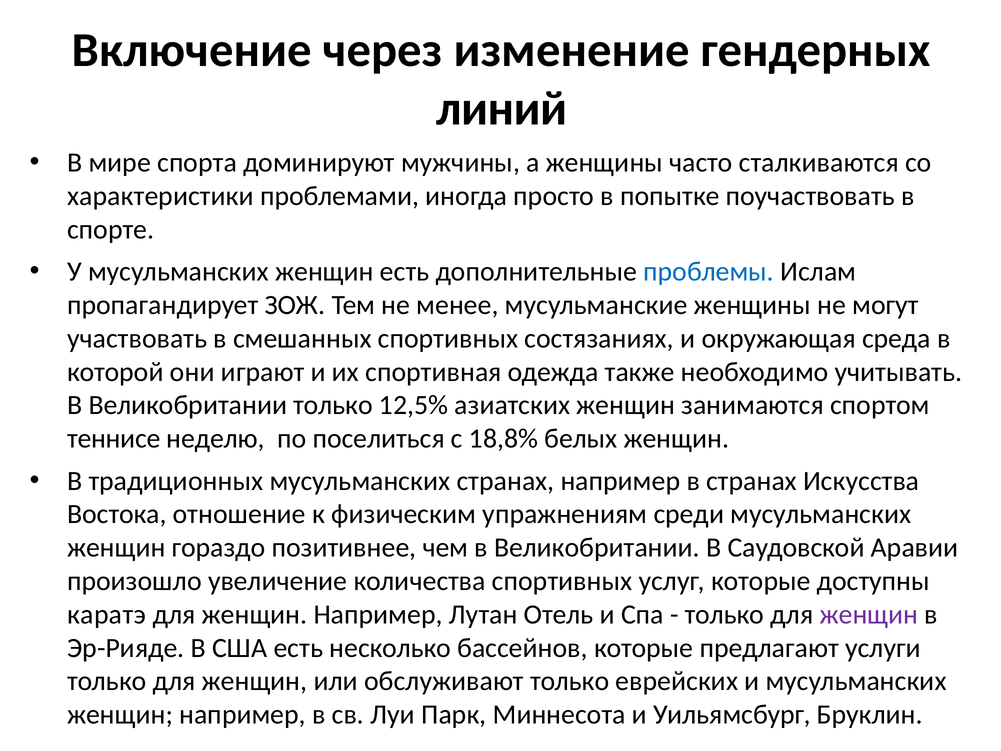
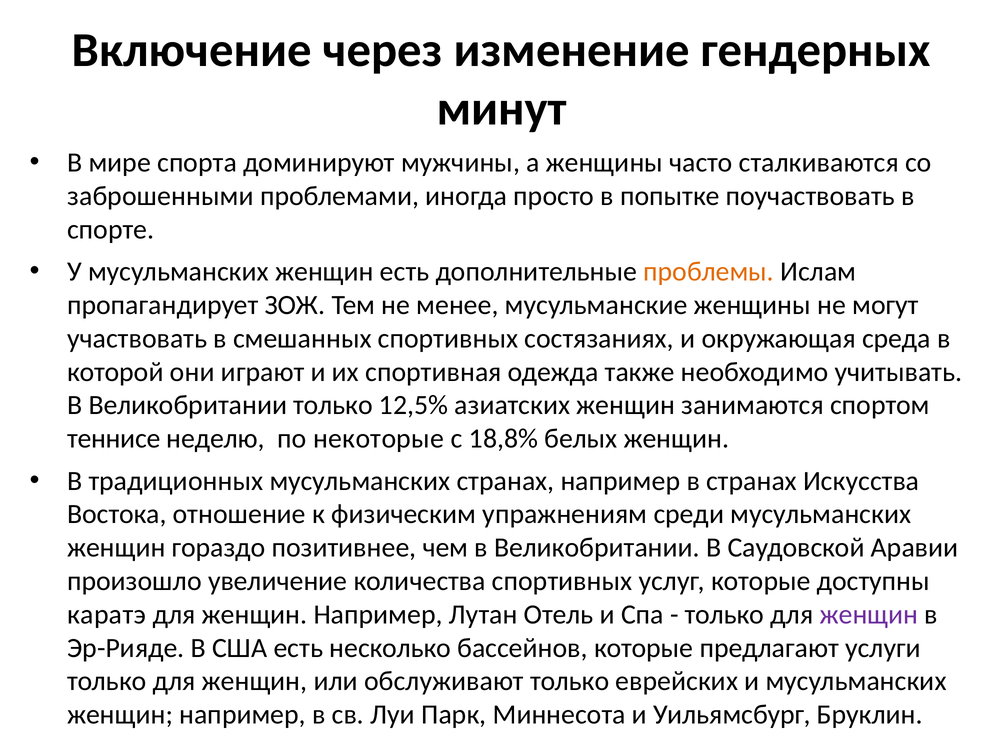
линий: линий -> минут
характеристики: характеристики -> заброшенными
проблемы colour: blue -> orange
поселиться: поселиться -> некоторые
